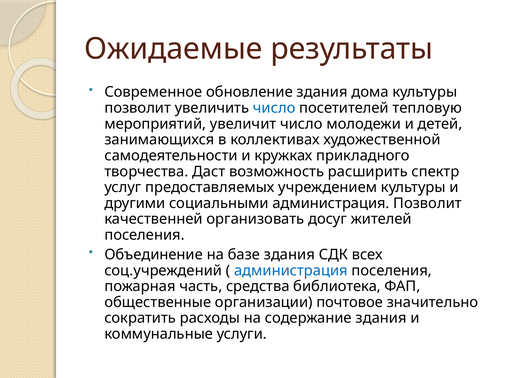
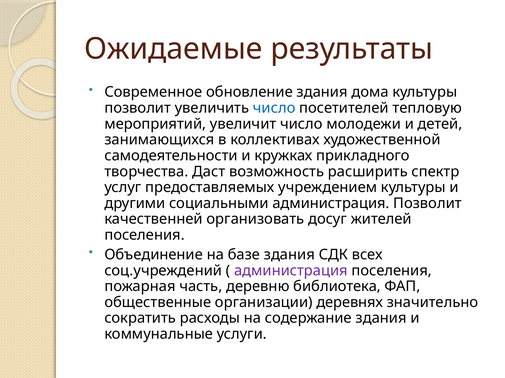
администрация at (291, 271) colour: blue -> purple
средства: средства -> деревню
почтовое: почтовое -> деревнях
